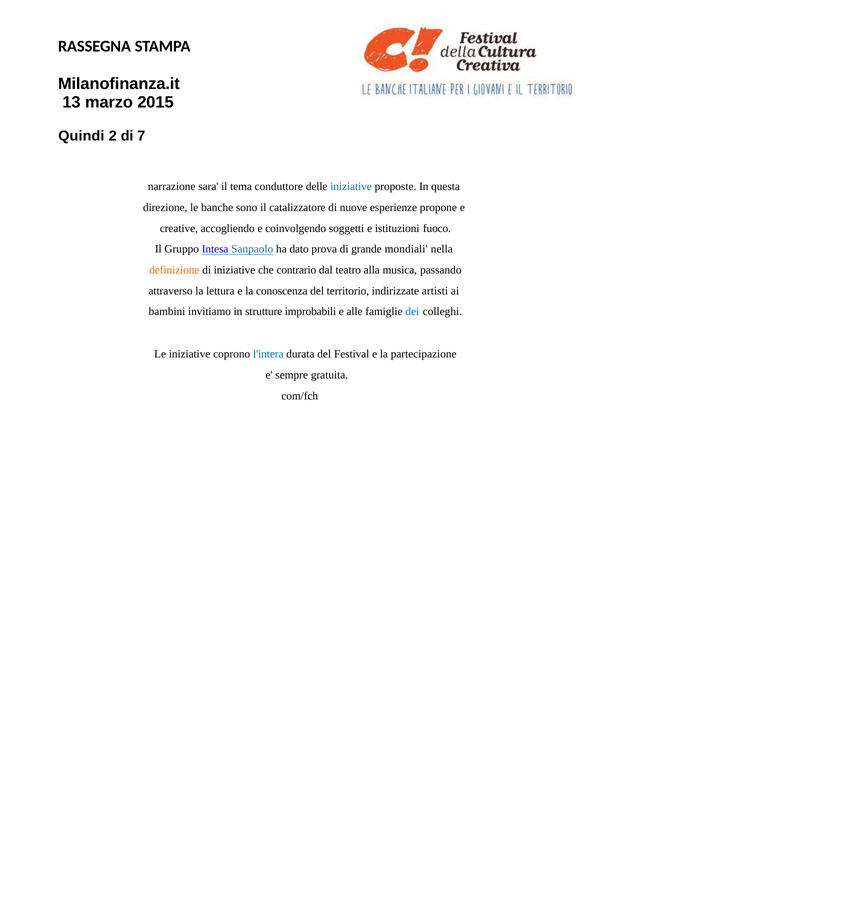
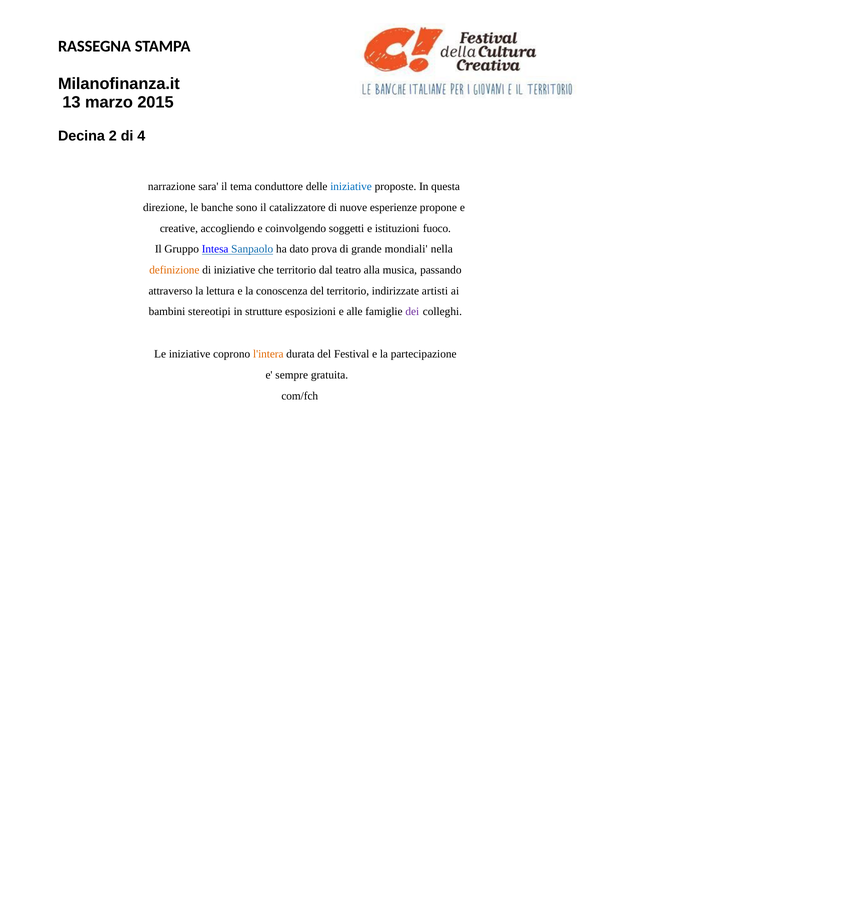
Quindi: Quindi -> Decina
7: 7 -> 4
che contrario: contrario -> territorio
invitiamo: invitiamo -> stereotipi
improbabili: improbabili -> esposizioni
dei colour: blue -> purple
l'intera colour: blue -> orange
